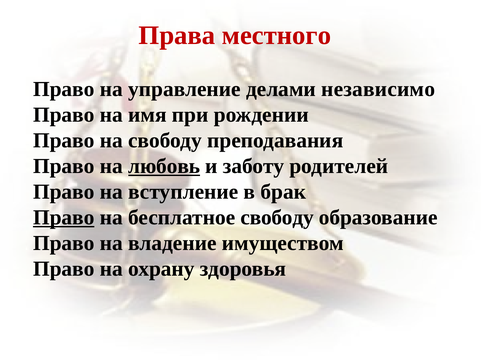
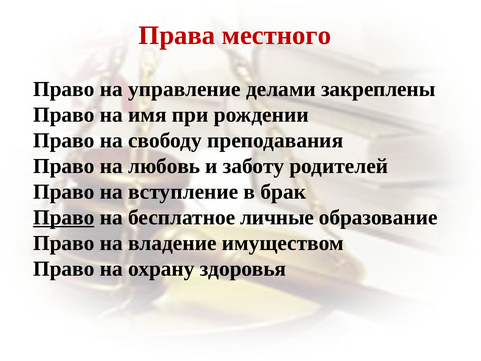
независимо: независимо -> закреплены
любовь underline: present -> none
бесплатное свободу: свободу -> личные
